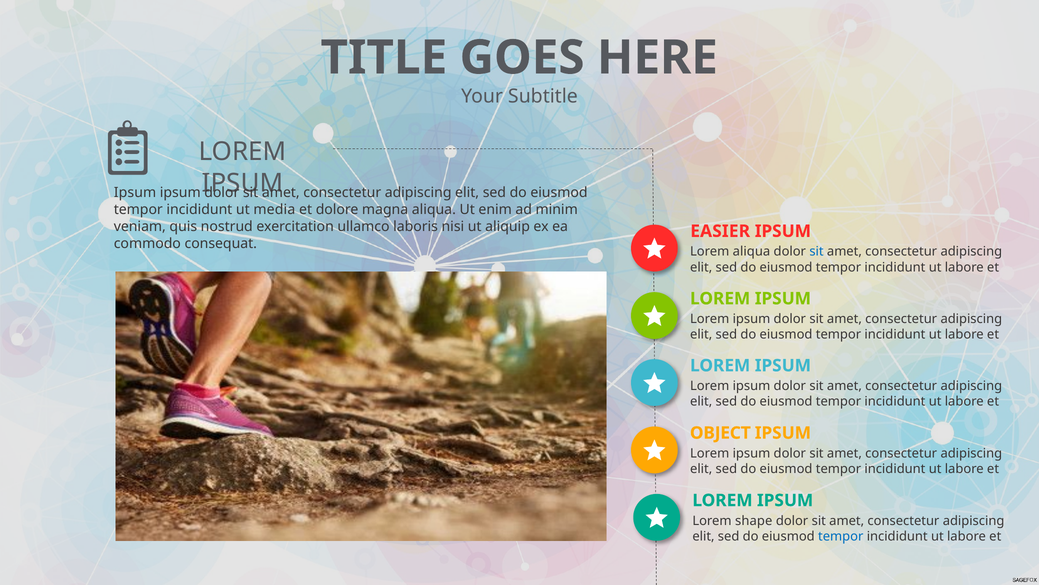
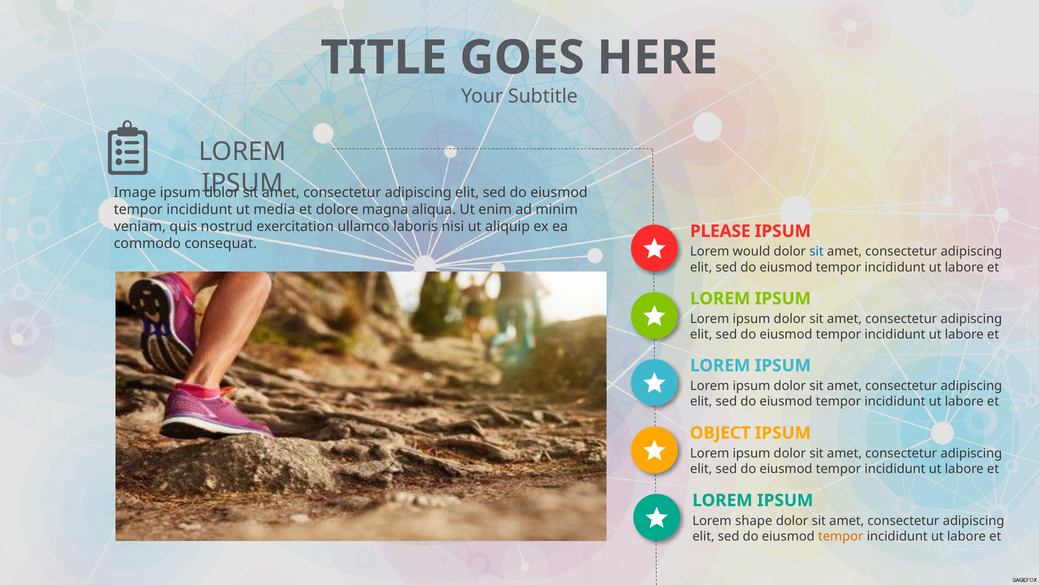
Ipsum at (135, 192): Ipsum -> Image
EASIER: EASIER -> PLEASE
Lorem aliqua: aliqua -> would
tempor at (841, 536) colour: blue -> orange
